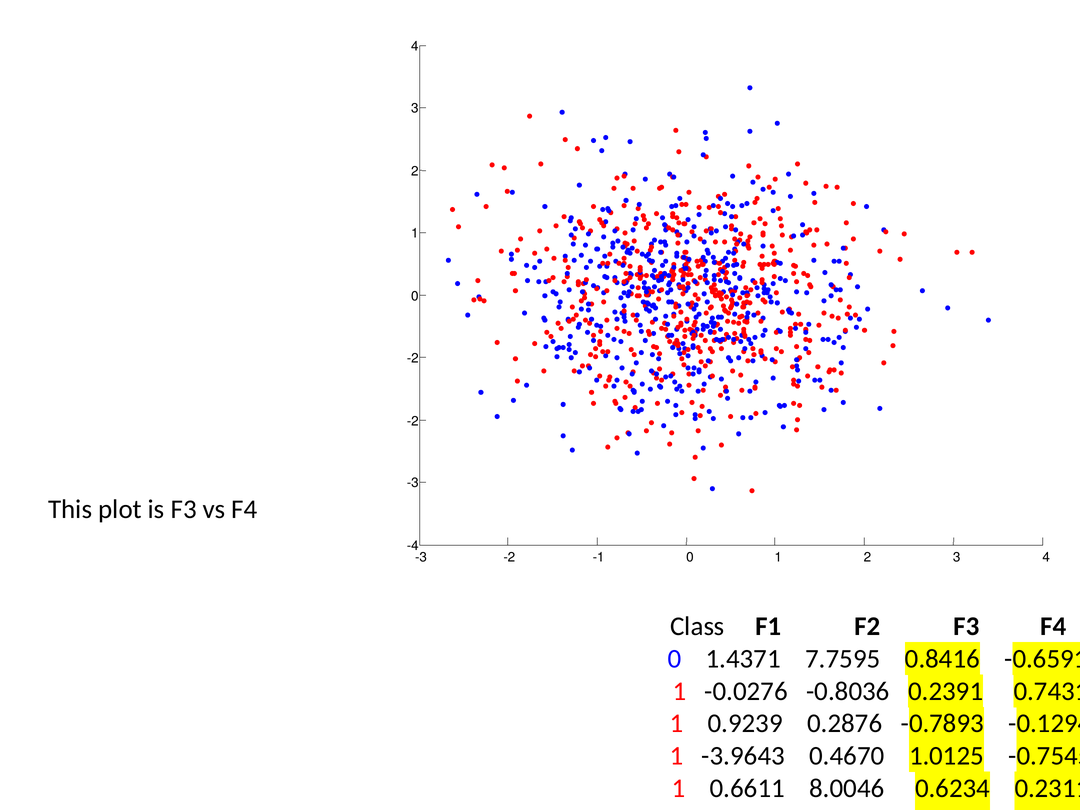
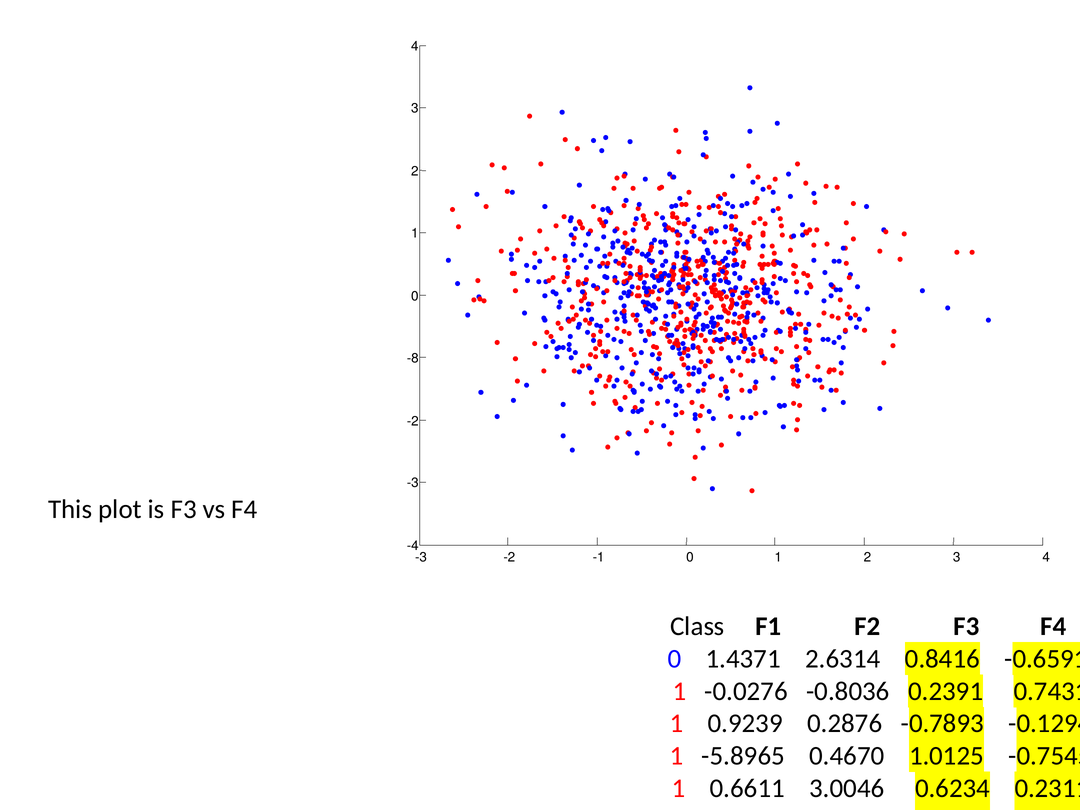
-2 at (413, 358): -2 -> -8
7.7595: 7.7595 -> 2.6314
-3.9643: -3.9643 -> -5.8965
8.0046: 8.0046 -> 3.0046
